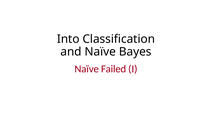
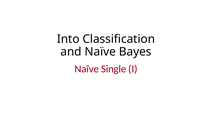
Failed: Failed -> Single
